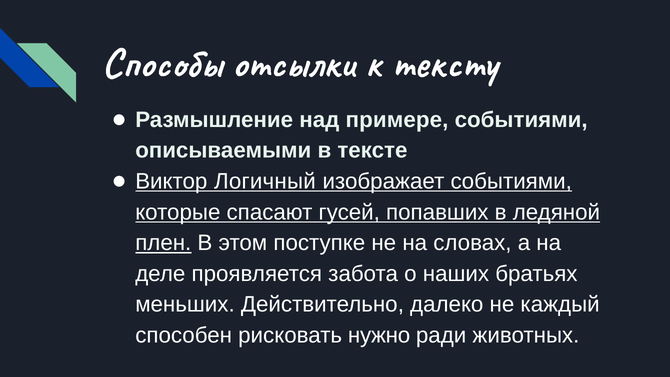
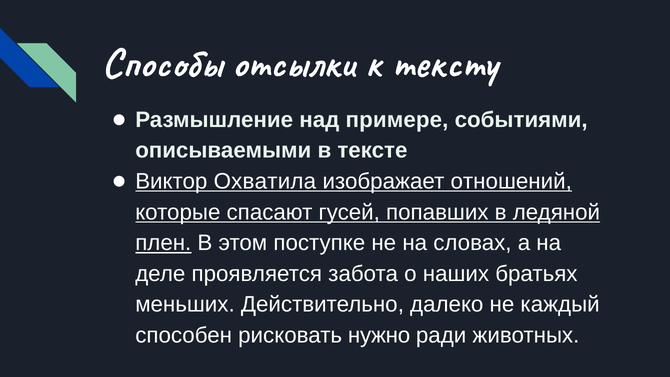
Логичный: Логичный -> Охватила
изображает событиями: событиями -> отношений
